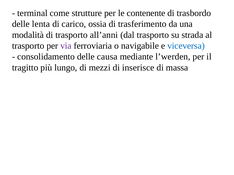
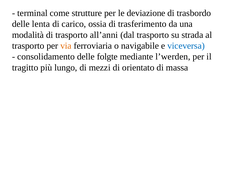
contenente: contenente -> deviazione
via colour: purple -> orange
causa: causa -> folgte
inserisce: inserisce -> orientato
